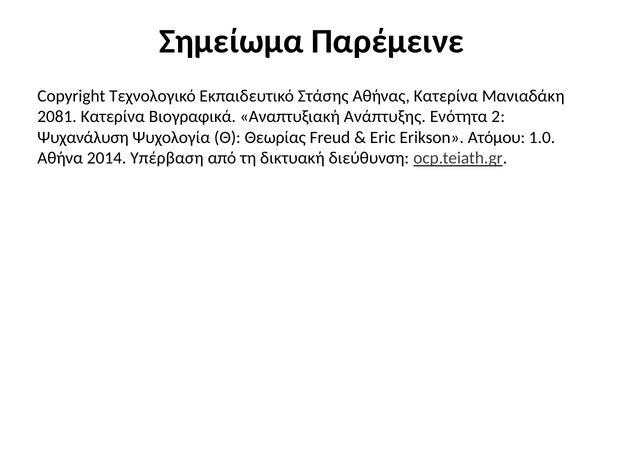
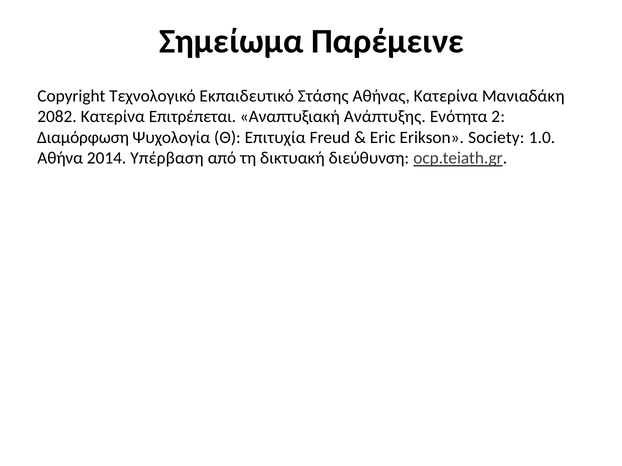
2081: 2081 -> 2082
Βιογραφικά: Βιογραφικά -> Επιτρέπεται
Ψυχανάλυση: Ψυχανάλυση -> Διαμόρφωση
Θεωρίας: Θεωρίας -> Επιτυχία
Ατόμου: Ατόμου -> Society
